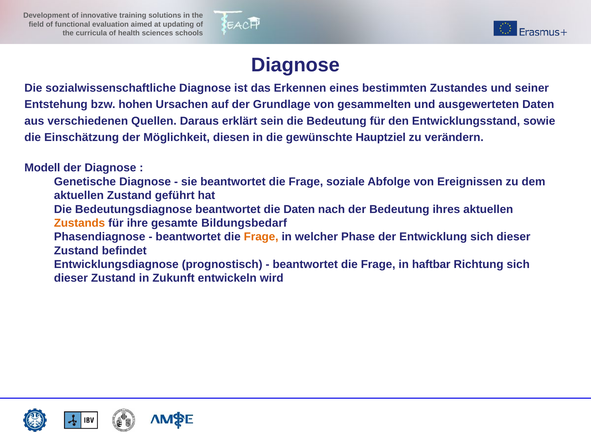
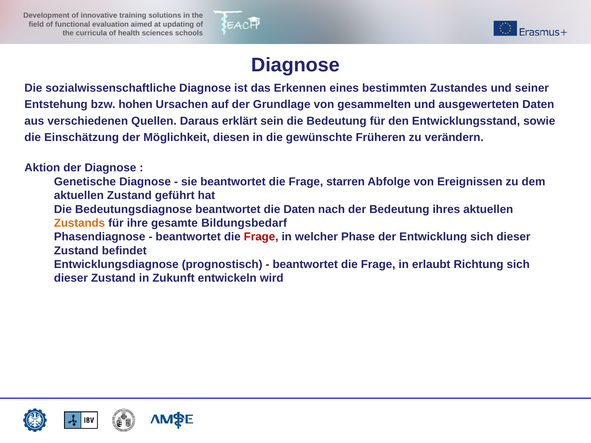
Hauptziel: Hauptziel -> Früheren
Modell: Modell -> Aktion
soziale: soziale -> starren
Frage at (261, 237) colour: orange -> red
haftbar: haftbar -> erlaubt
